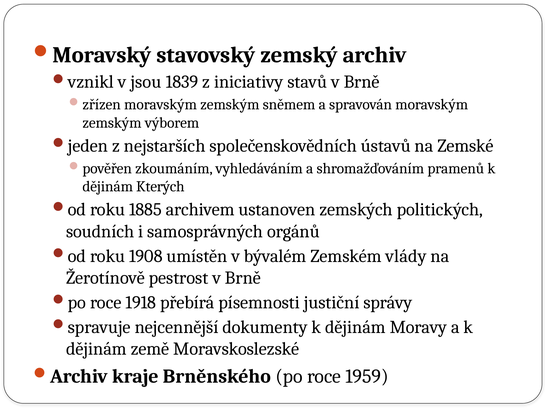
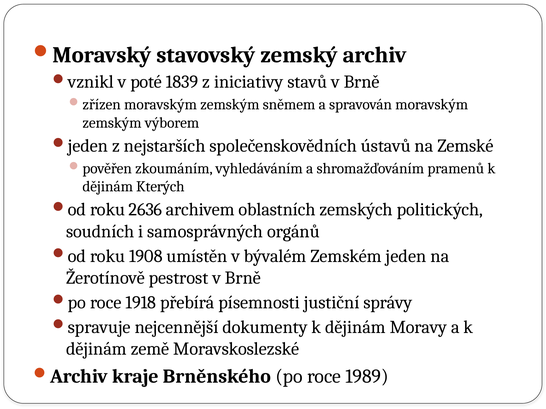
jsou: jsou -> poté
1885: 1885 -> 2636
ustanoven: ustanoven -> oblastních
vlády: vlády -> jeden
1959: 1959 -> 1989
